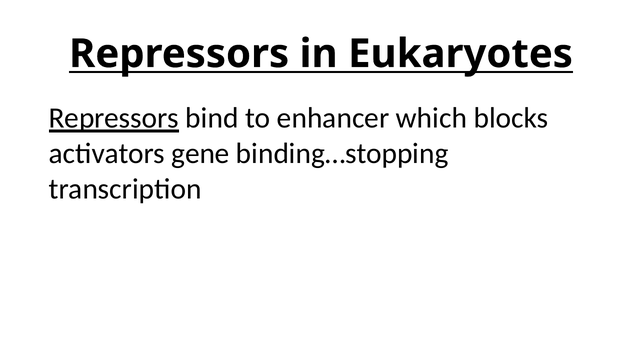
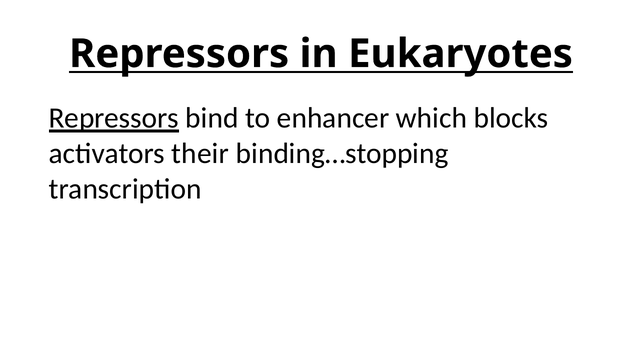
gene: gene -> their
